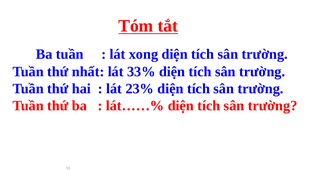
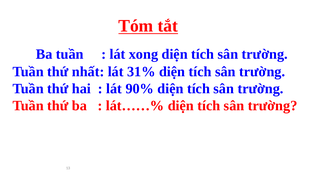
33%: 33% -> 31%
23%: 23% -> 90%
